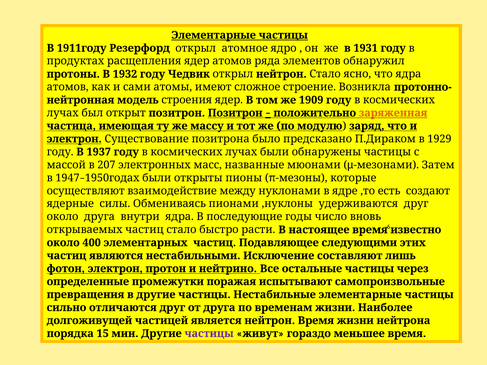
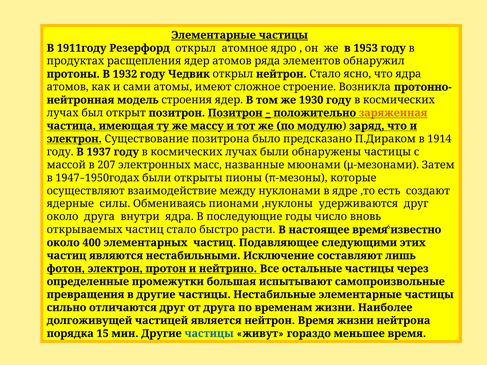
1931: 1931 -> 1953
1909: 1909 -> 1930
1929: 1929 -> 1914
поражая: поражая -> большая
частицы at (209, 334) colour: purple -> blue
